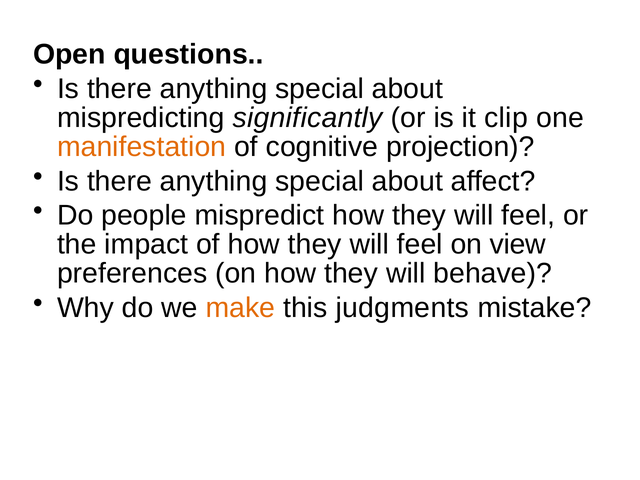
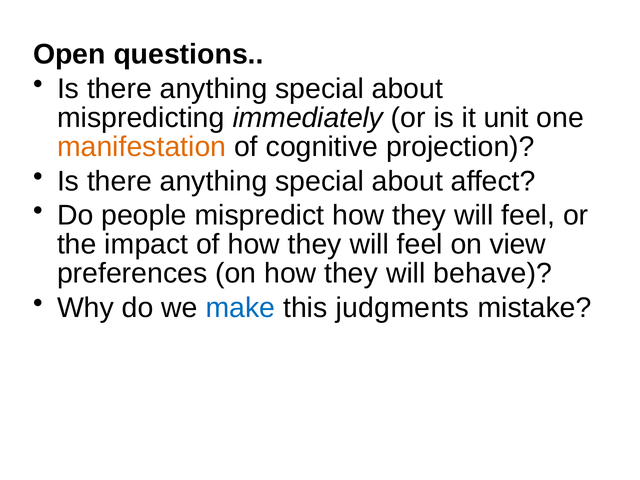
significantly: significantly -> immediately
clip: clip -> unit
make colour: orange -> blue
